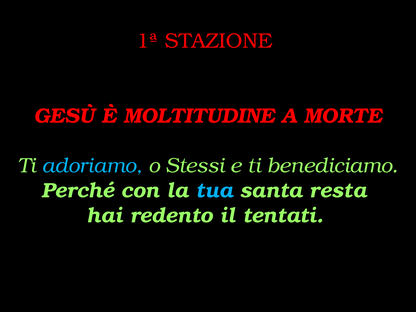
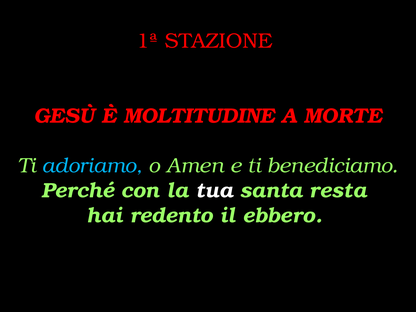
Stessi: Stessi -> Amen
tua colour: light blue -> white
tentati: tentati -> ebbero
